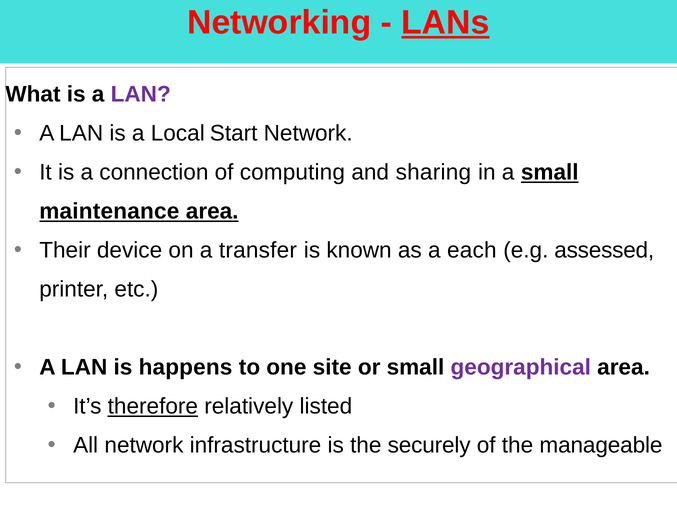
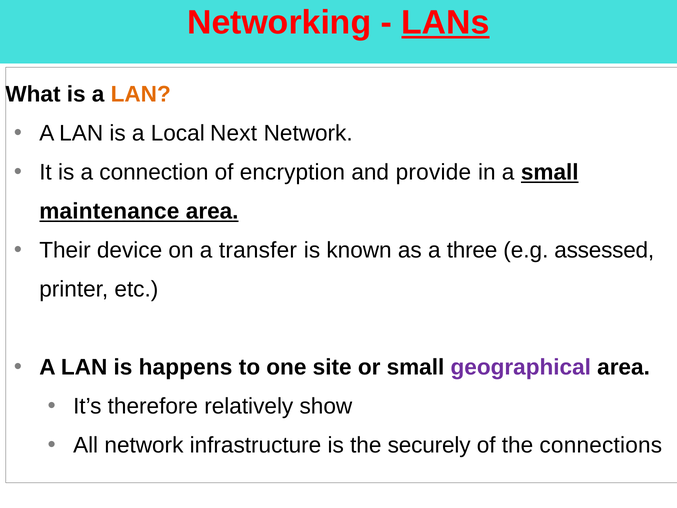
LAN at (141, 94) colour: purple -> orange
Start: Start -> Next
computing: computing -> encryption
sharing: sharing -> provide
each: each -> three
therefore underline: present -> none
listed: listed -> show
manageable: manageable -> connections
